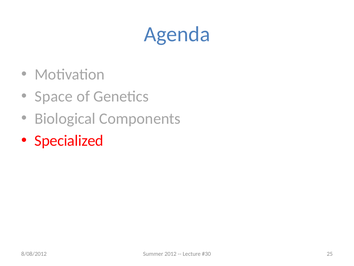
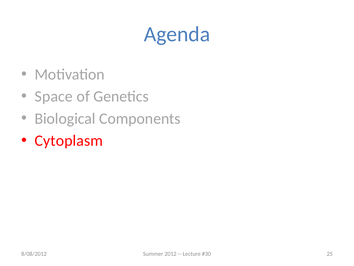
Specialized: Specialized -> Cytoplasm
